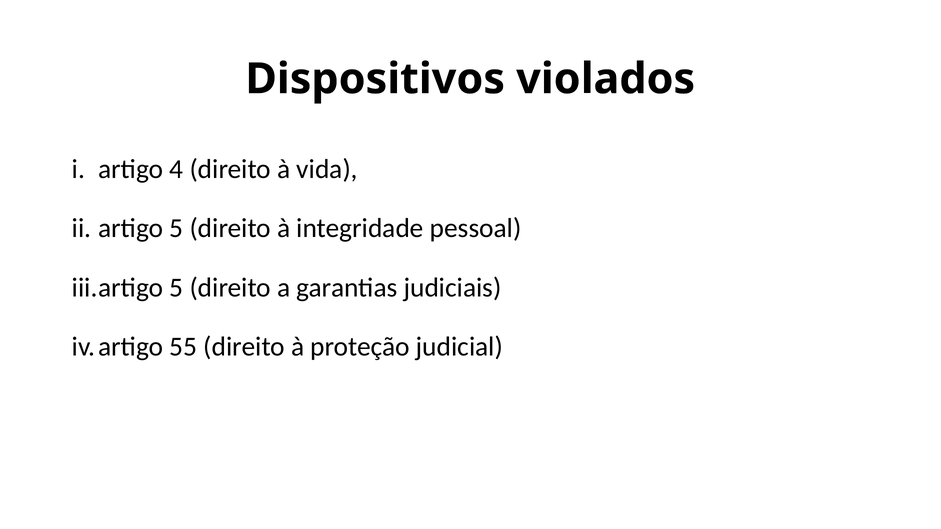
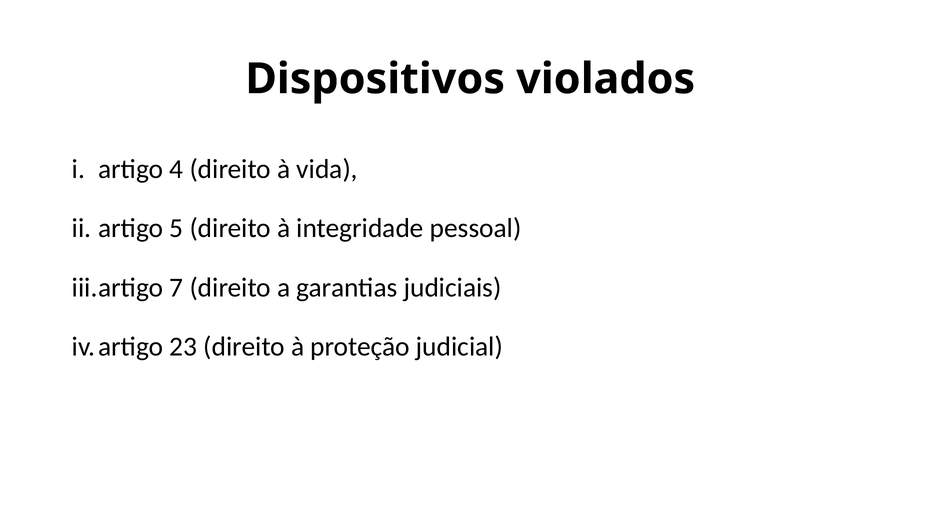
5 at (176, 288): 5 -> 7
55: 55 -> 23
